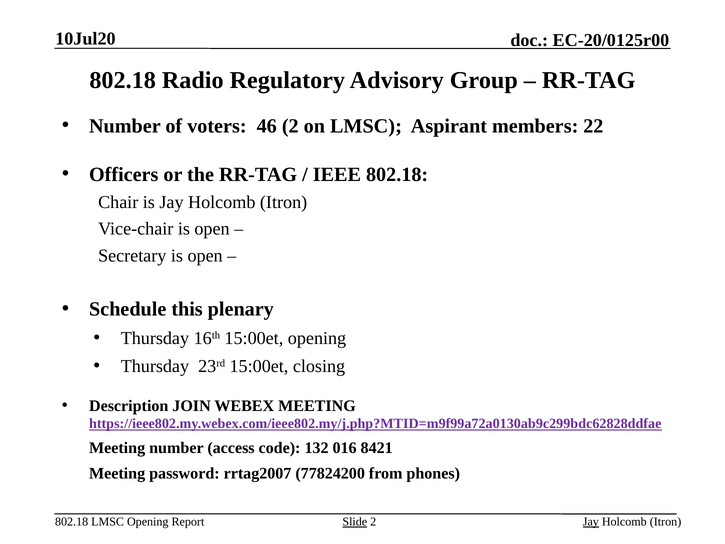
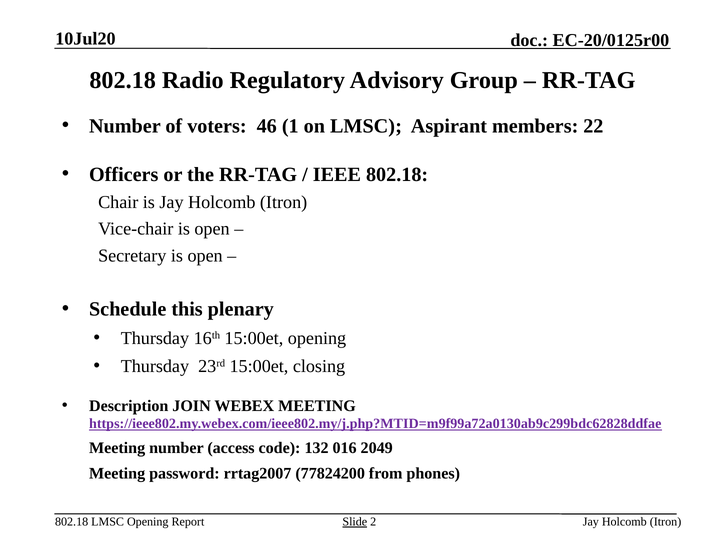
46 2: 2 -> 1
8421: 8421 -> 2049
Jay at (591, 521) underline: present -> none
